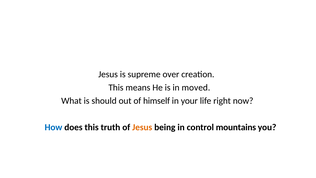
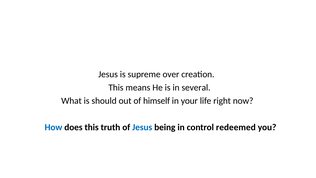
moved: moved -> several
Jesus at (142, 127) colour: orange -> blue
mountains: mountains -> redeemed
